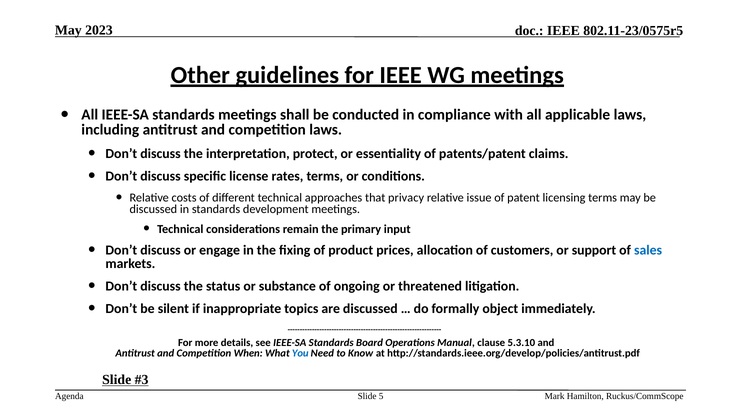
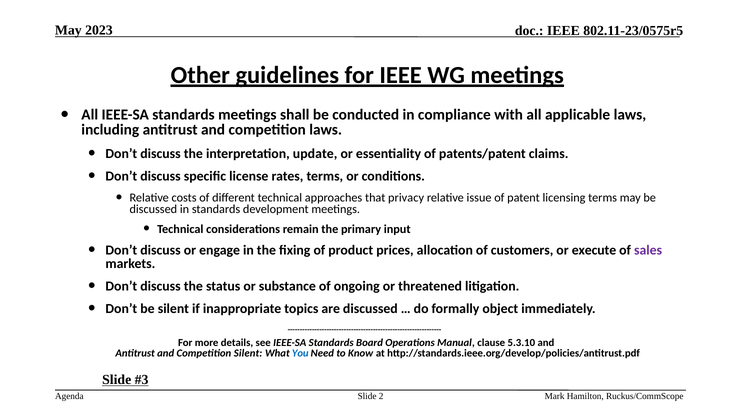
protect: protect -> update
support: support -> execute
sales colour: blue -> purple
Competition When: When -> Silent
5: 5 -> 2
